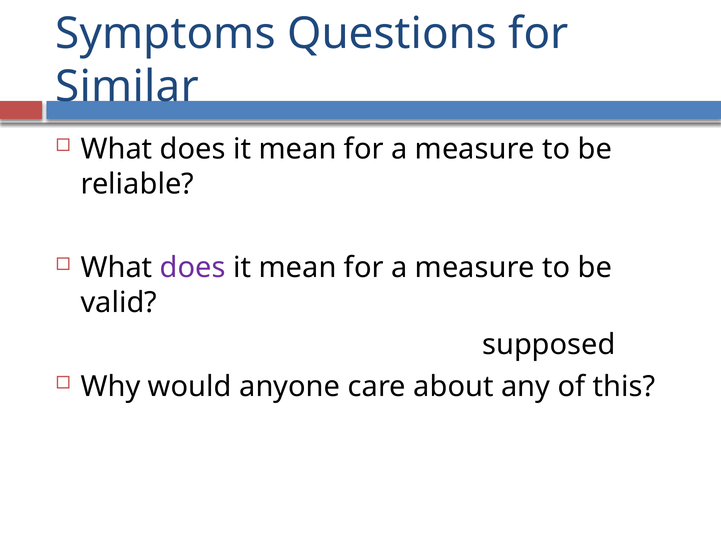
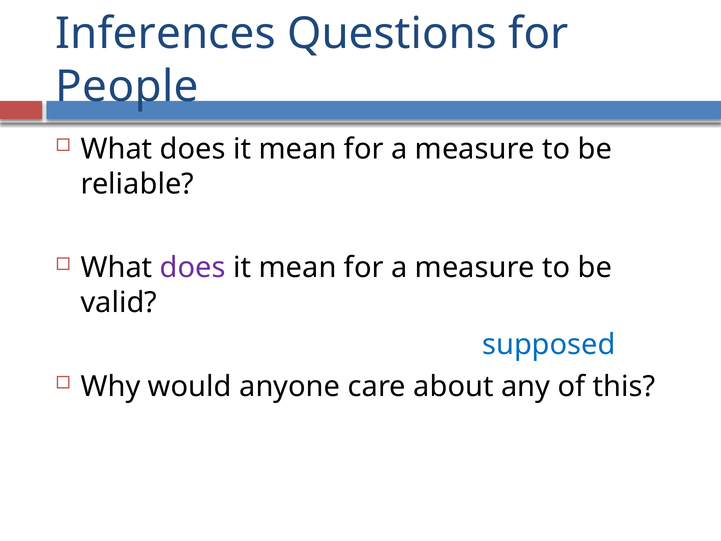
Symptoms: Symptoms -> Inferences
Similar: Similar -> People
supposed colour: black -> blue
